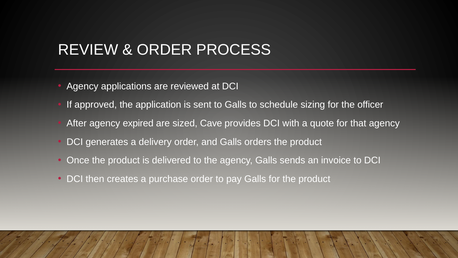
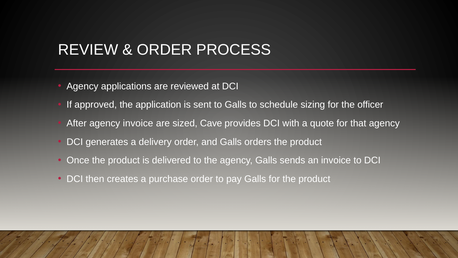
agency expired: expired -> invoice
